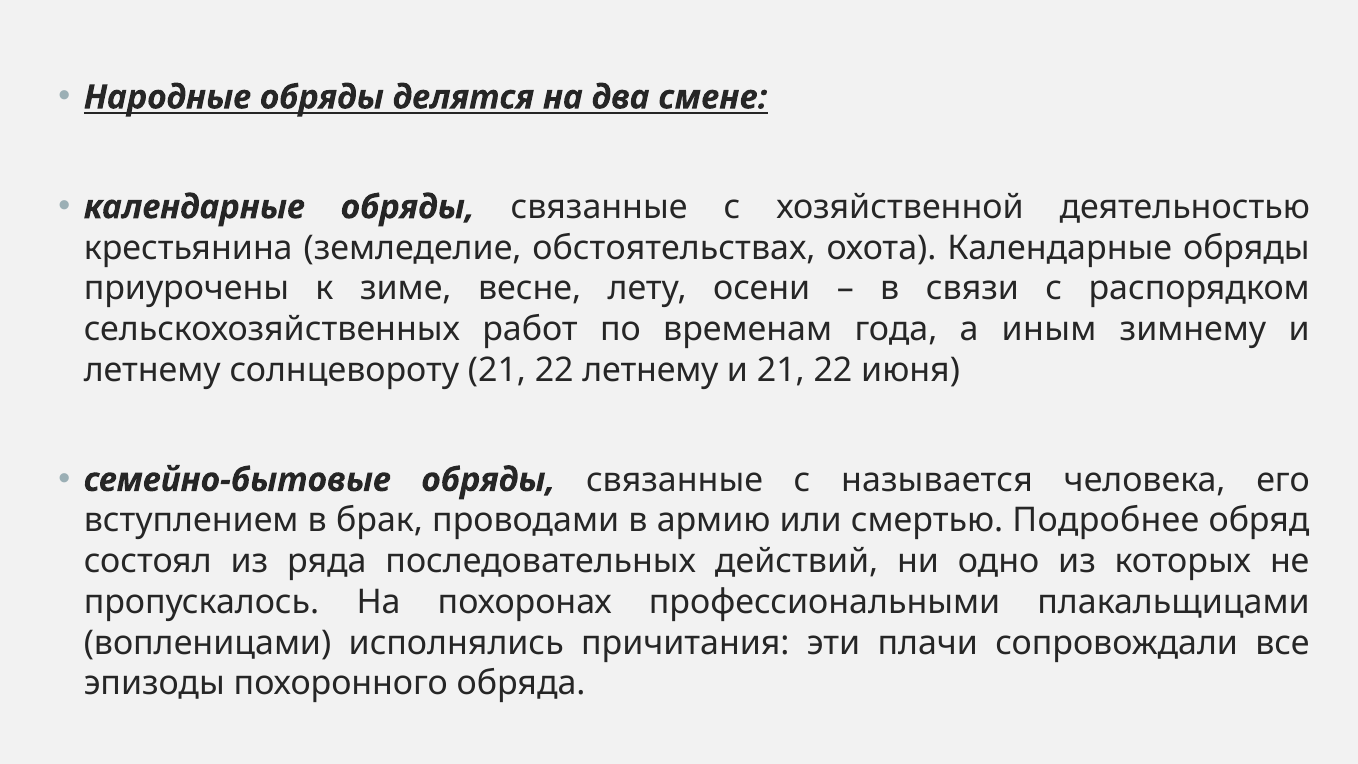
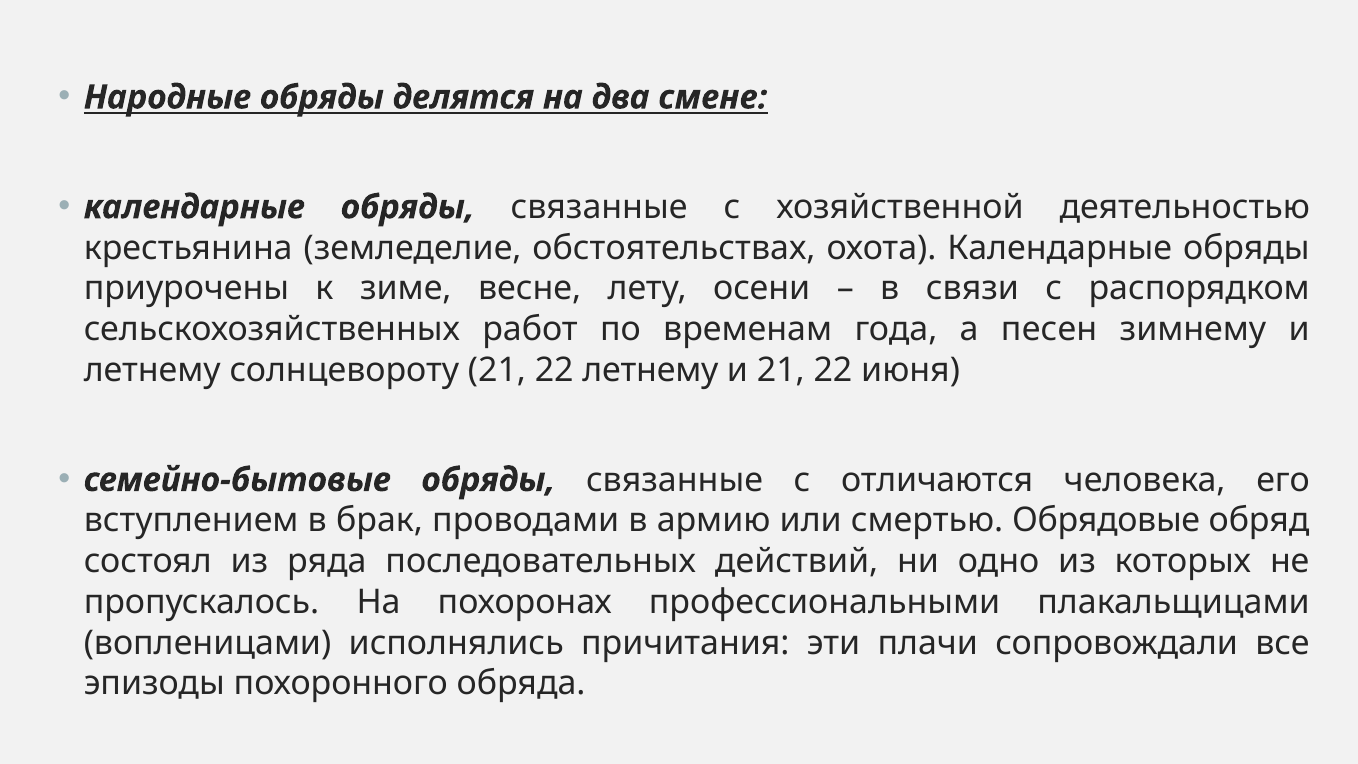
иным: иным -> песен
называется: называется -> отличаются
Подробнее: Подробнее -> Обрядовые
